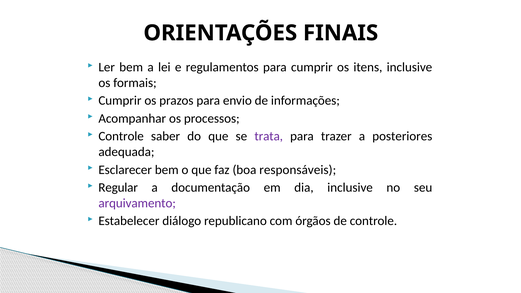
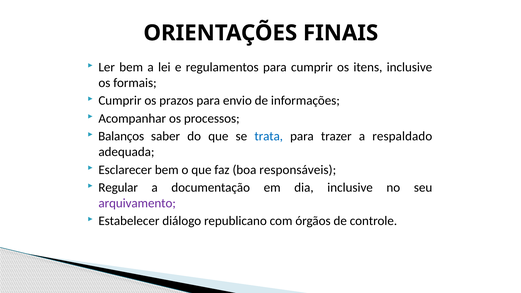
Controle at (121, 136): Controle -> Balanços
trata colour: purple -> blue
posteriores: posteriores -> respaldado
